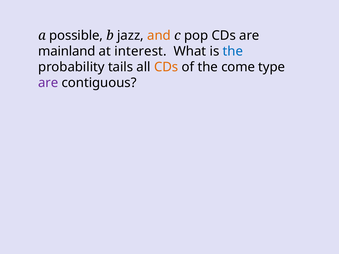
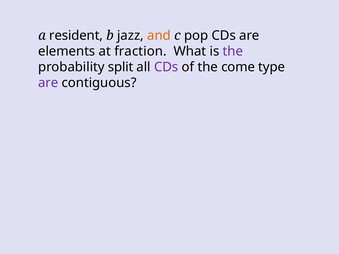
possible: possible -> resident
mainland: mainland -> elements
interest: interest -> fraction
the at (233, 51) colour: blue -> purple
tails: tails -> split
CDs at (166, 67) colour: orange -> purple
